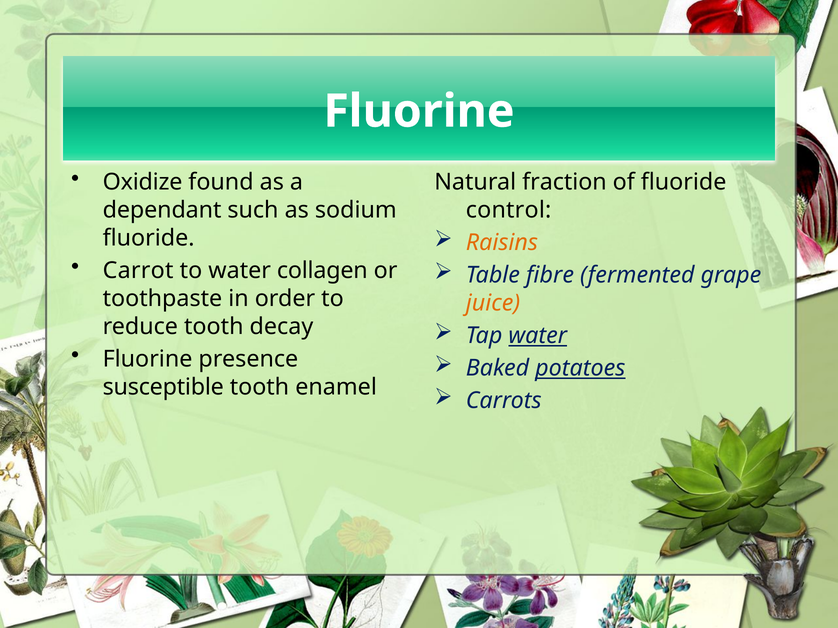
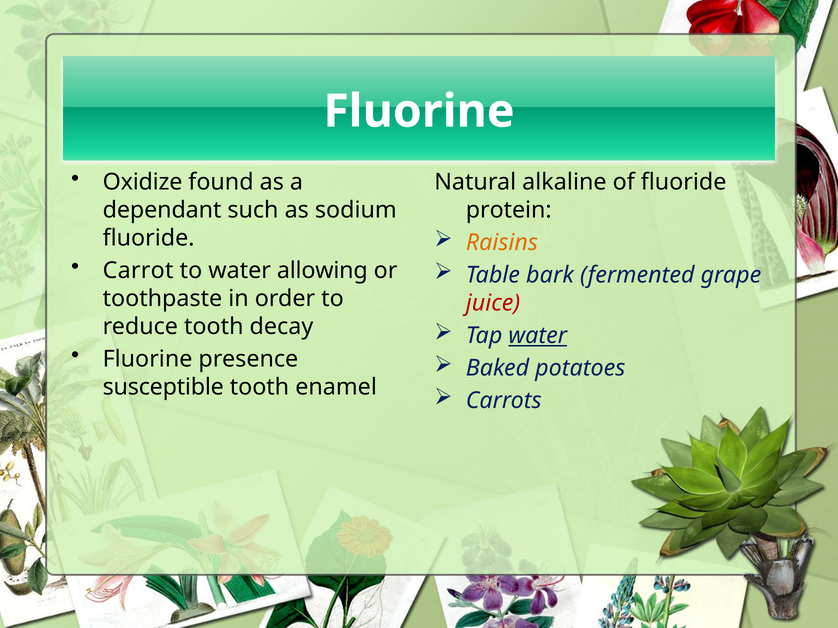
fraction: fraction -> alkaline
control: control -> protein
collagen: collagen -> allowing
fibre: fibre -> bark
juice colour: orange -> red
potatoes underline: present -> none
